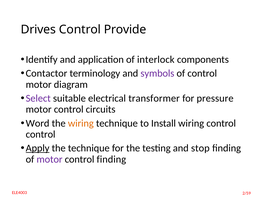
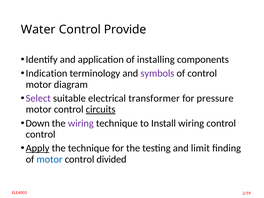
Drives: Drives -> Water
interlock: interlock -> installing
Contactor: Contactor -> Indication
circuits underline: none -> present
Word: Word -> Down
wiring at (81, 123) colour: orange -> purple
stop: stop -> limit
motor at (50, 159) colour: purple -> blue
control finding: finding -> divided
